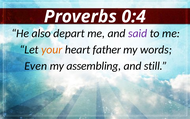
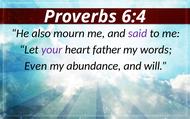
0:4: 0:4 -> 6:4
depart: depart -> mourn
your colour: orange -> purple
assembling: assembling -> abundance
still: still -> will
